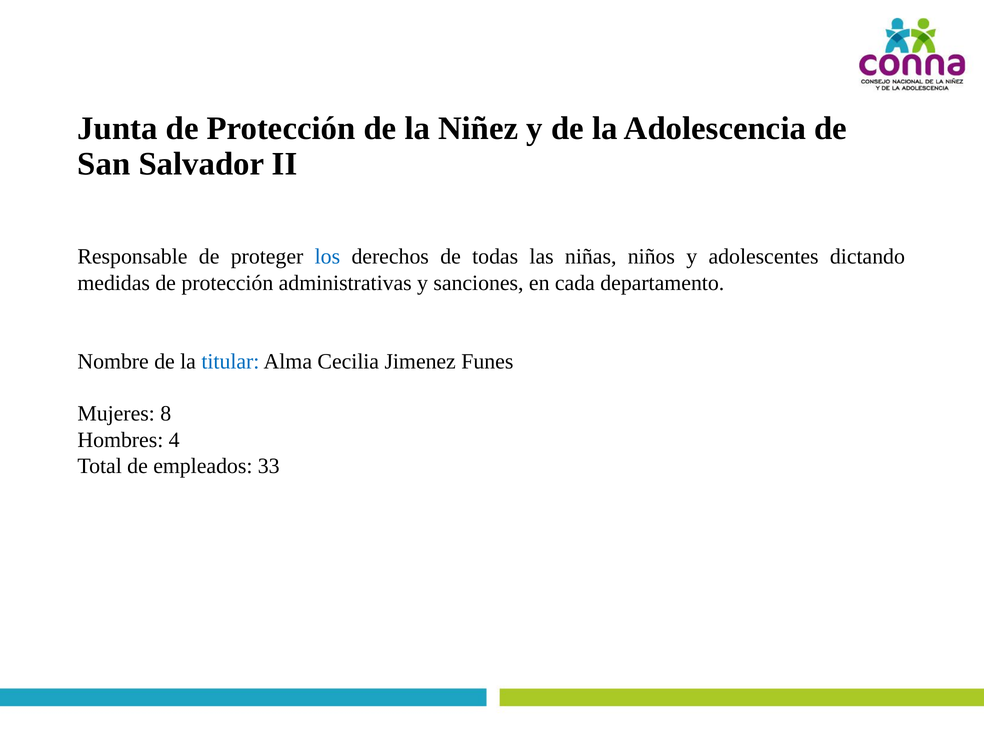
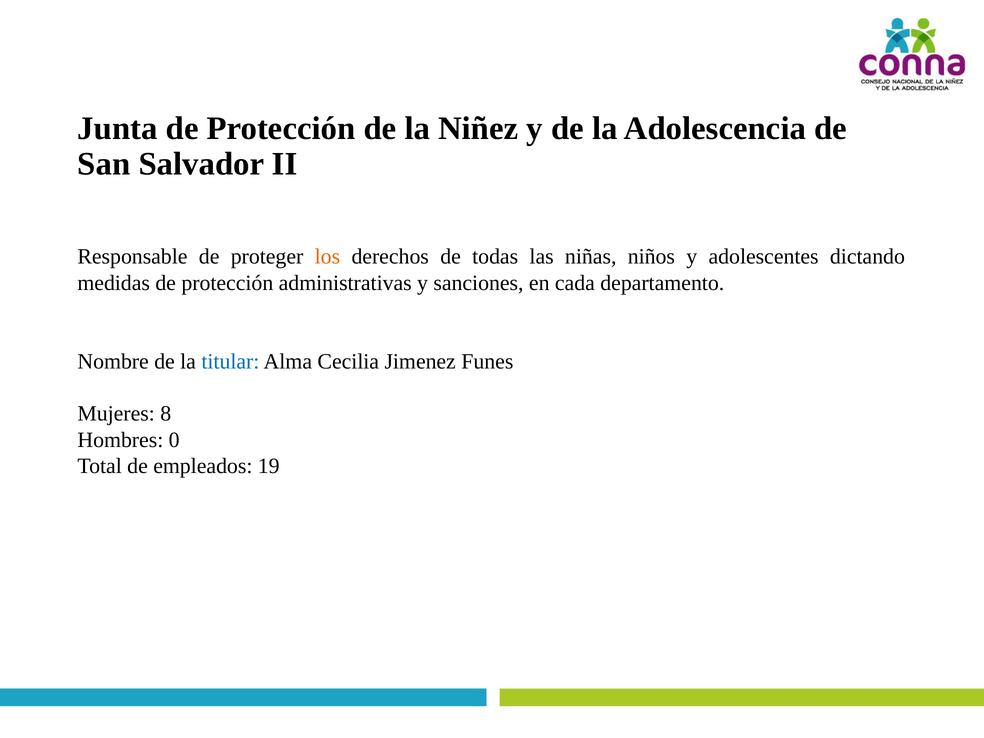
los colour: blue -> orange
4: 4 -> 0
33: 33 -> 19
